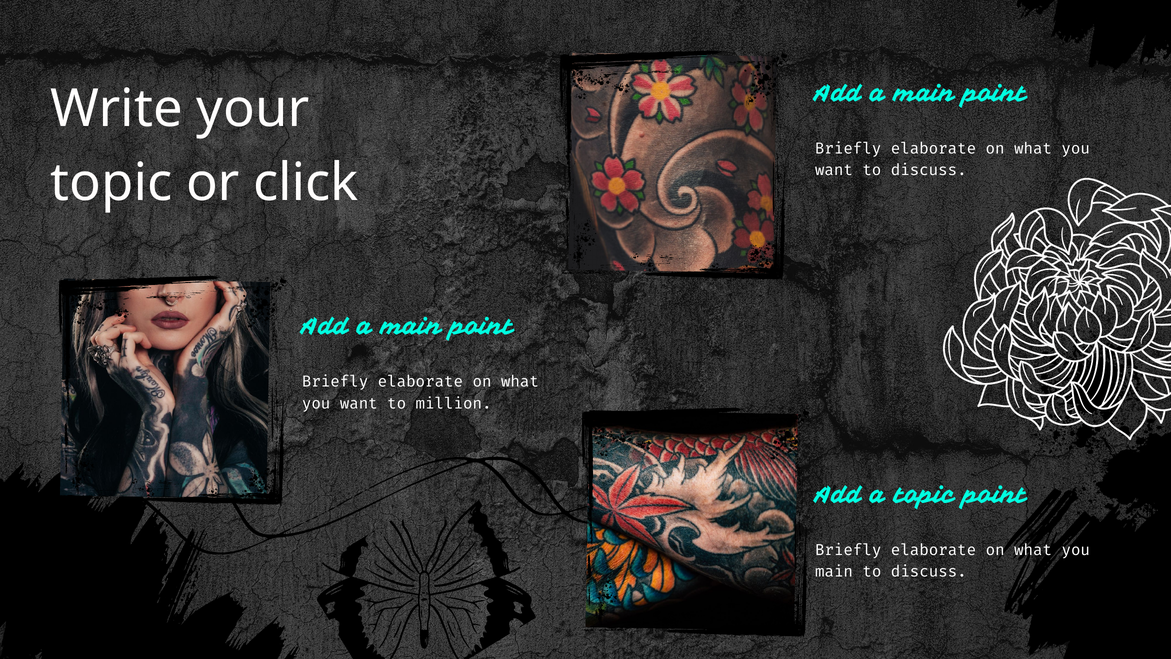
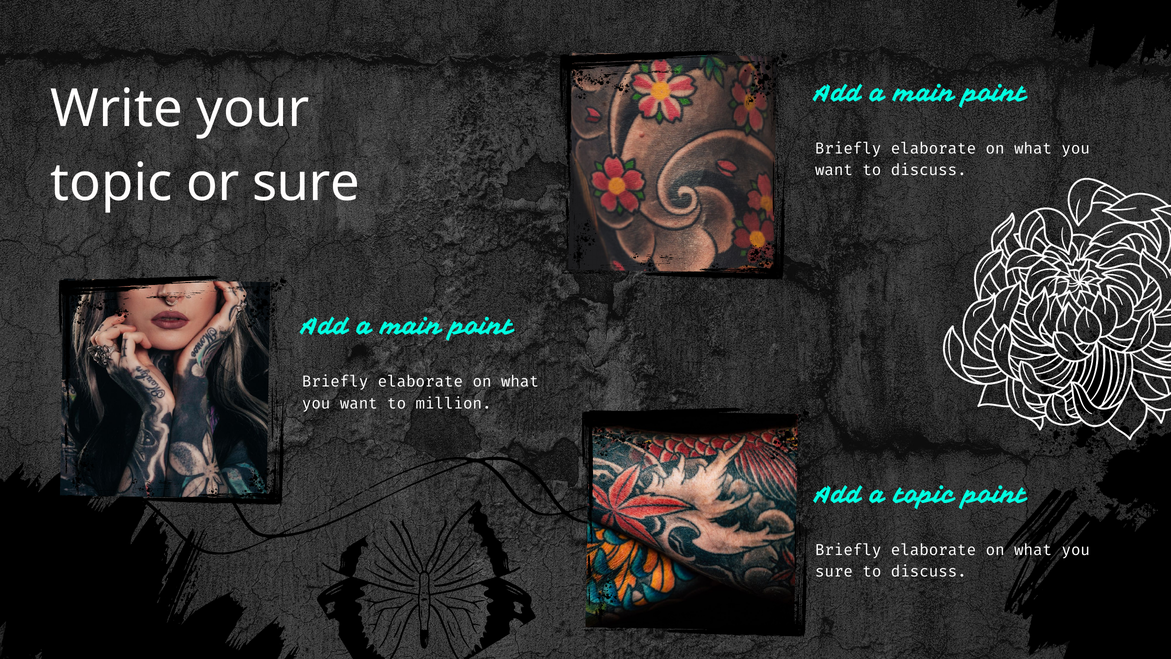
or click: click -> sure
main at (834, 571): main -> sure
